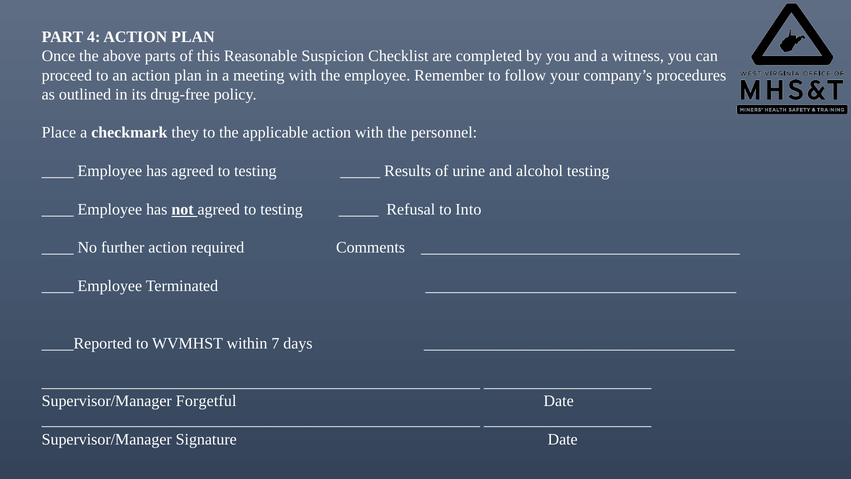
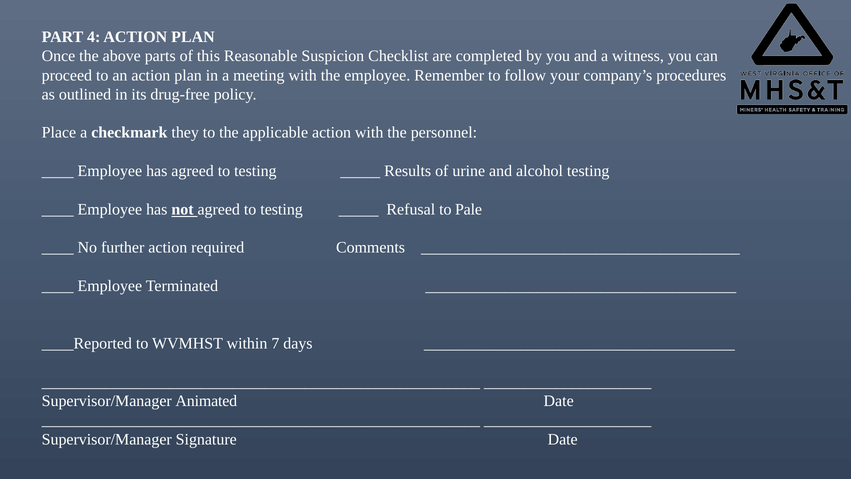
Into: Into -> Pale
Forgetful: Forgetful -> Animated
